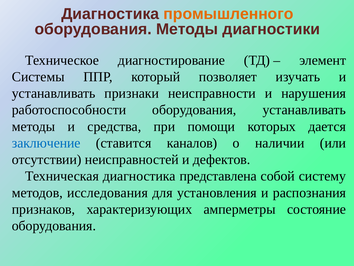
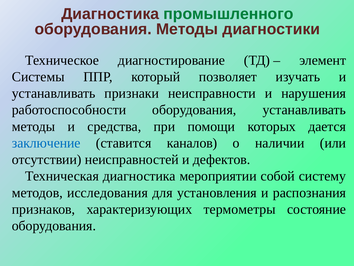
промышленного colour: orange -> green
представлена: представлена -> мероприятии
амперметры: амперметры -> термометры
